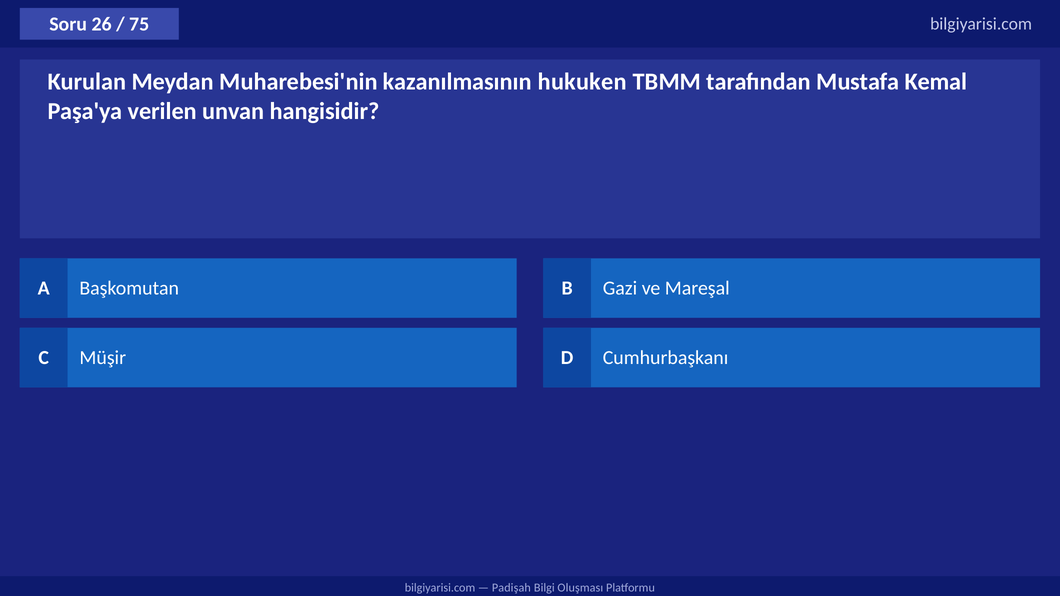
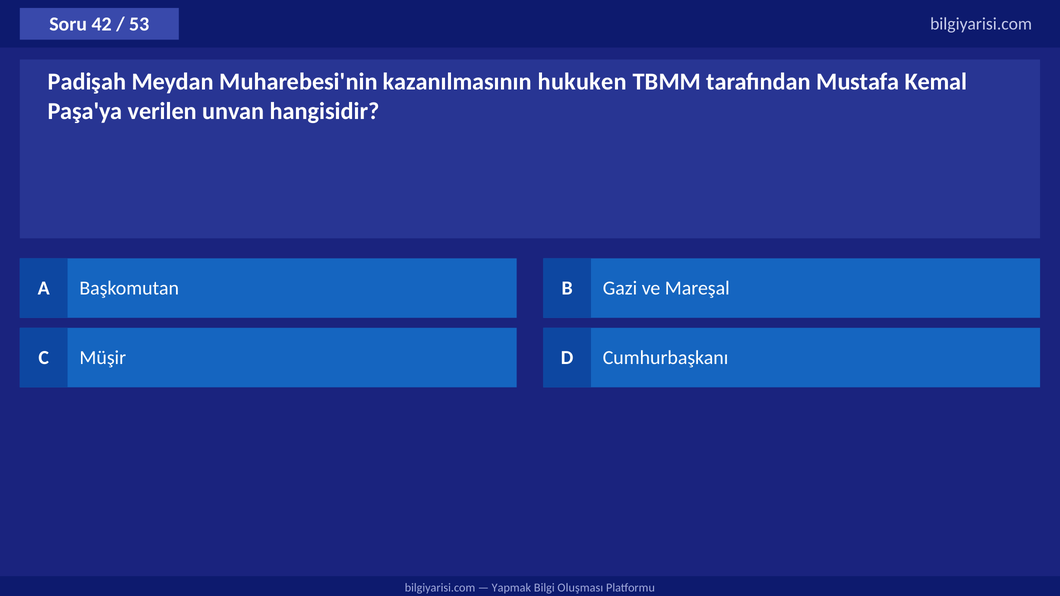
26: 26 -> 42
75: 75 -> 53
Kurulan: Kurulan -> Padişah
Padişah: Padişah -> Yapmak
